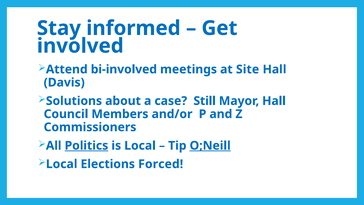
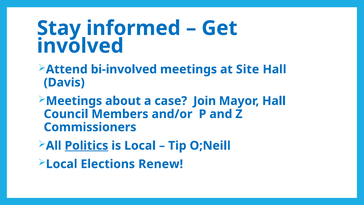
Solutions at (74, 101): Solutions -> Meetings
Still: Still -> Join
O;Neill underline: present -> none
Forced: Forced -> Renew
